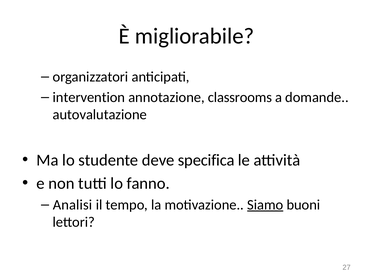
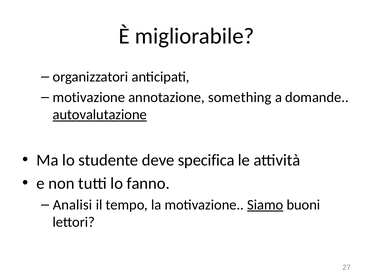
intervention at (89, 97): intervention -> motivazione
classrooms: classrooms -> something
autovalutazione underline: none -> present
